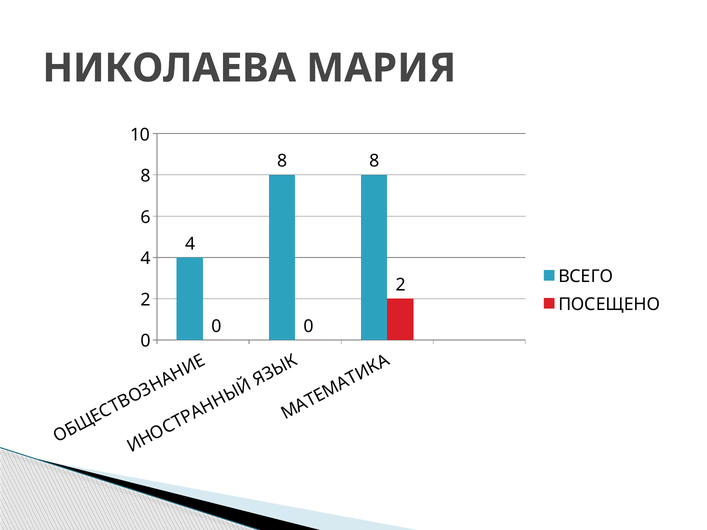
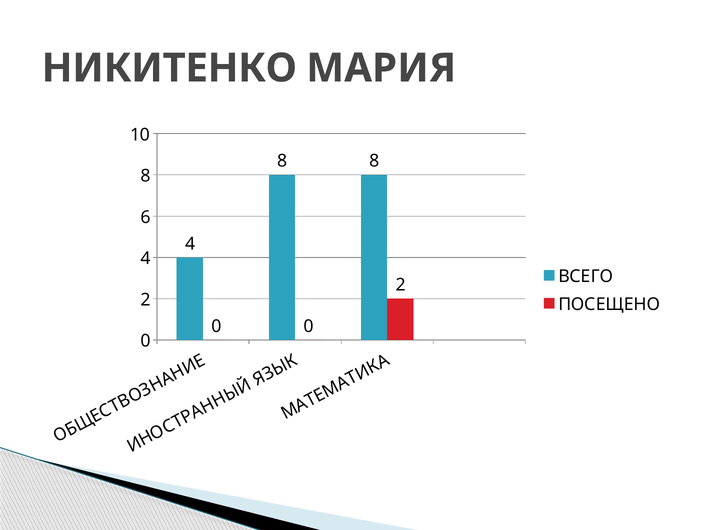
НИКОЛАЕВА: НИКОЛАЕВА -> НИКИТЕНКО
